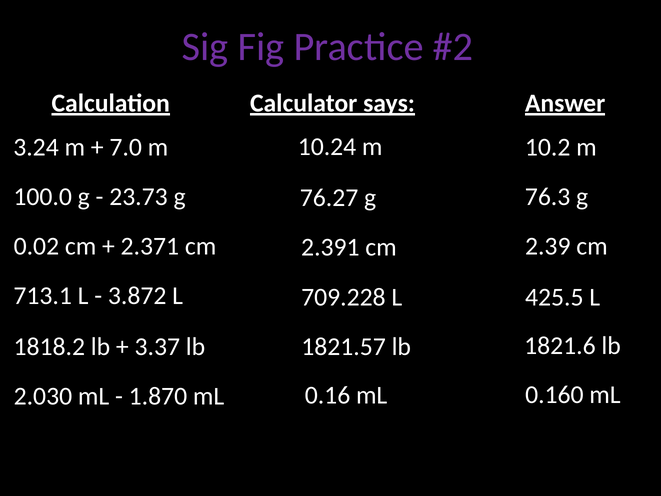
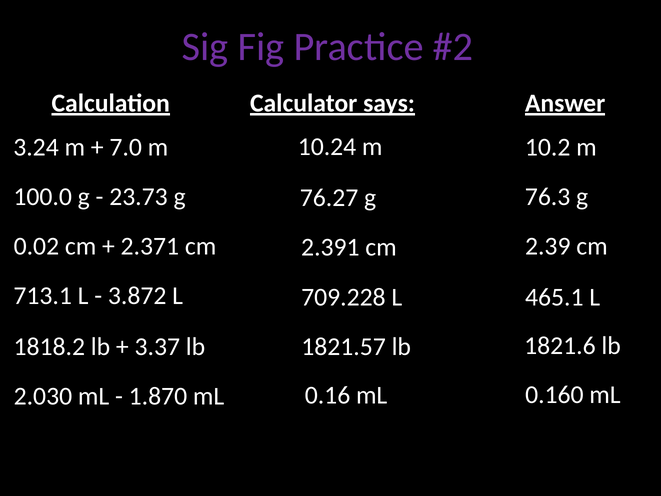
425.5: 425.5 -> 465.1
